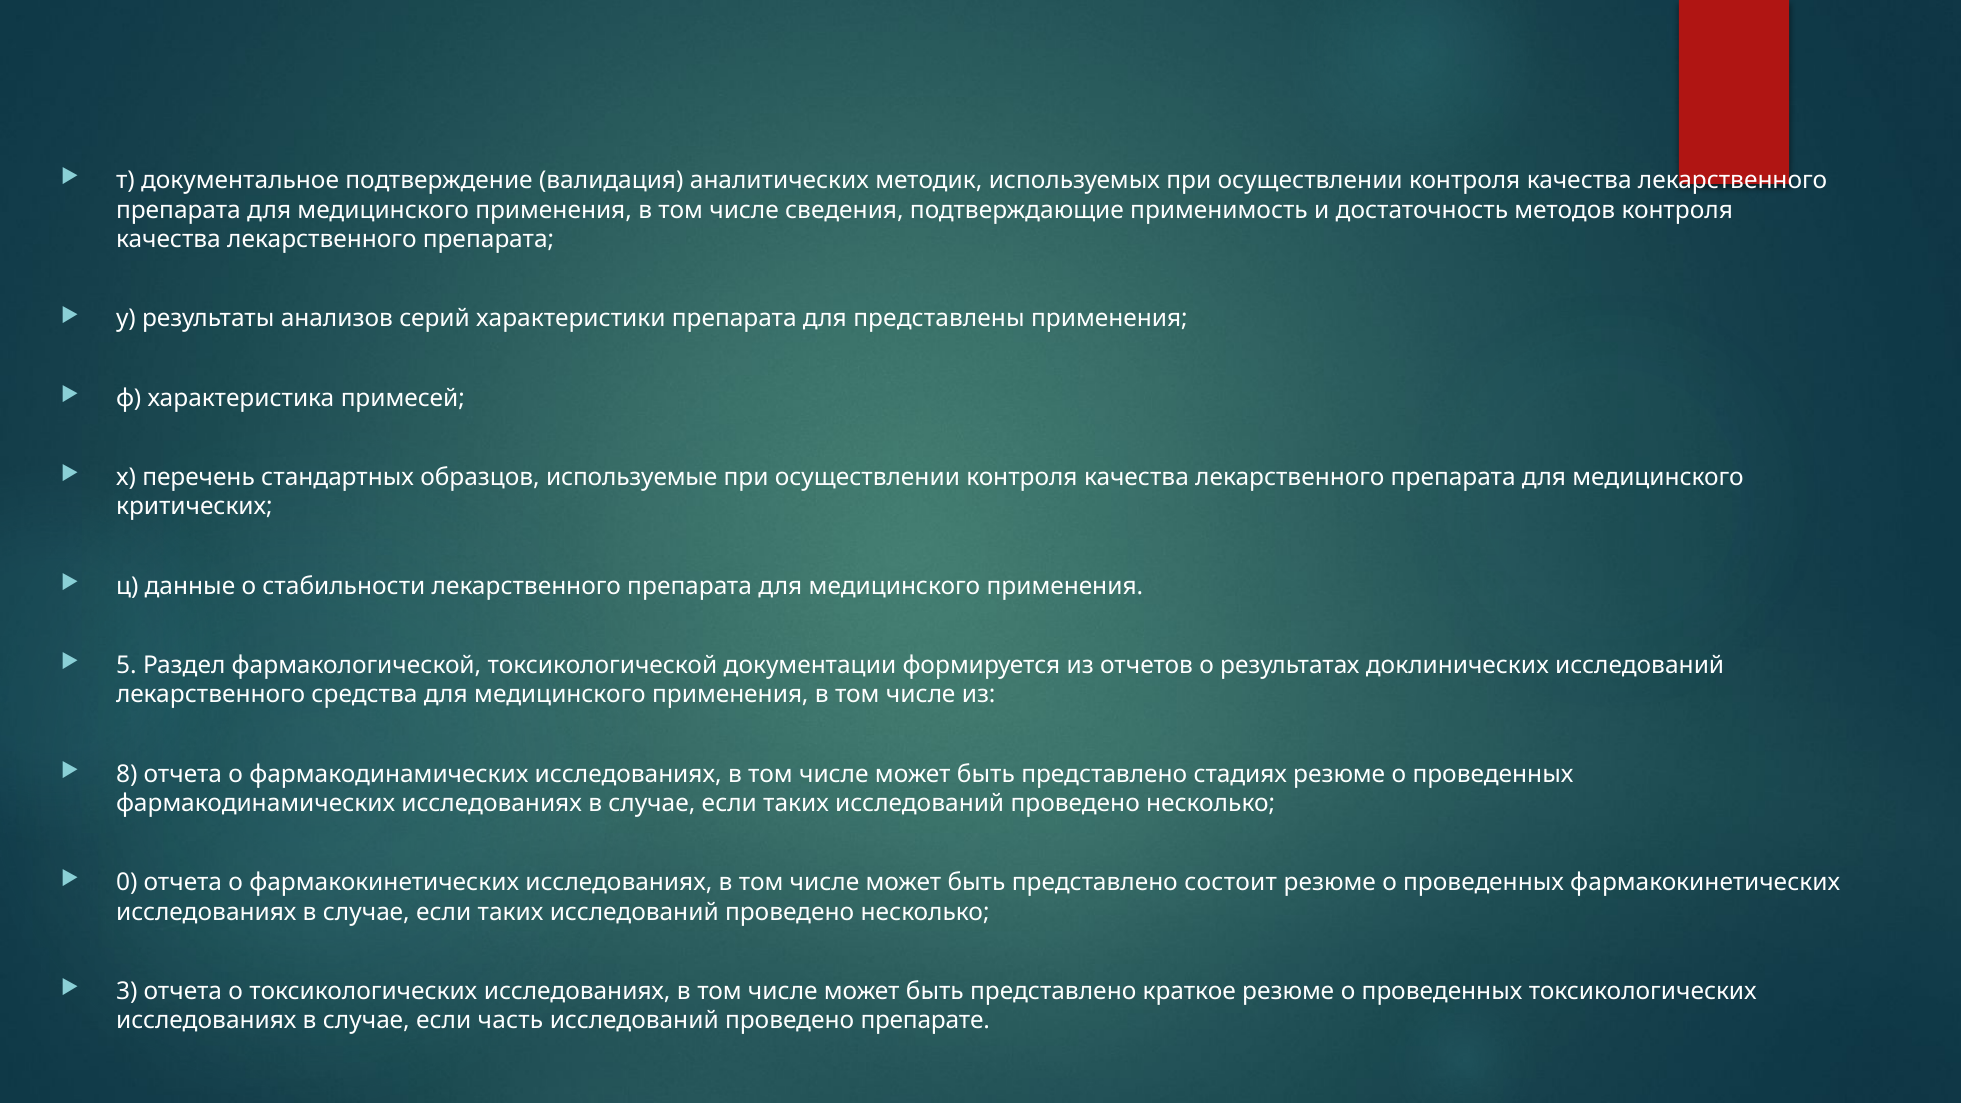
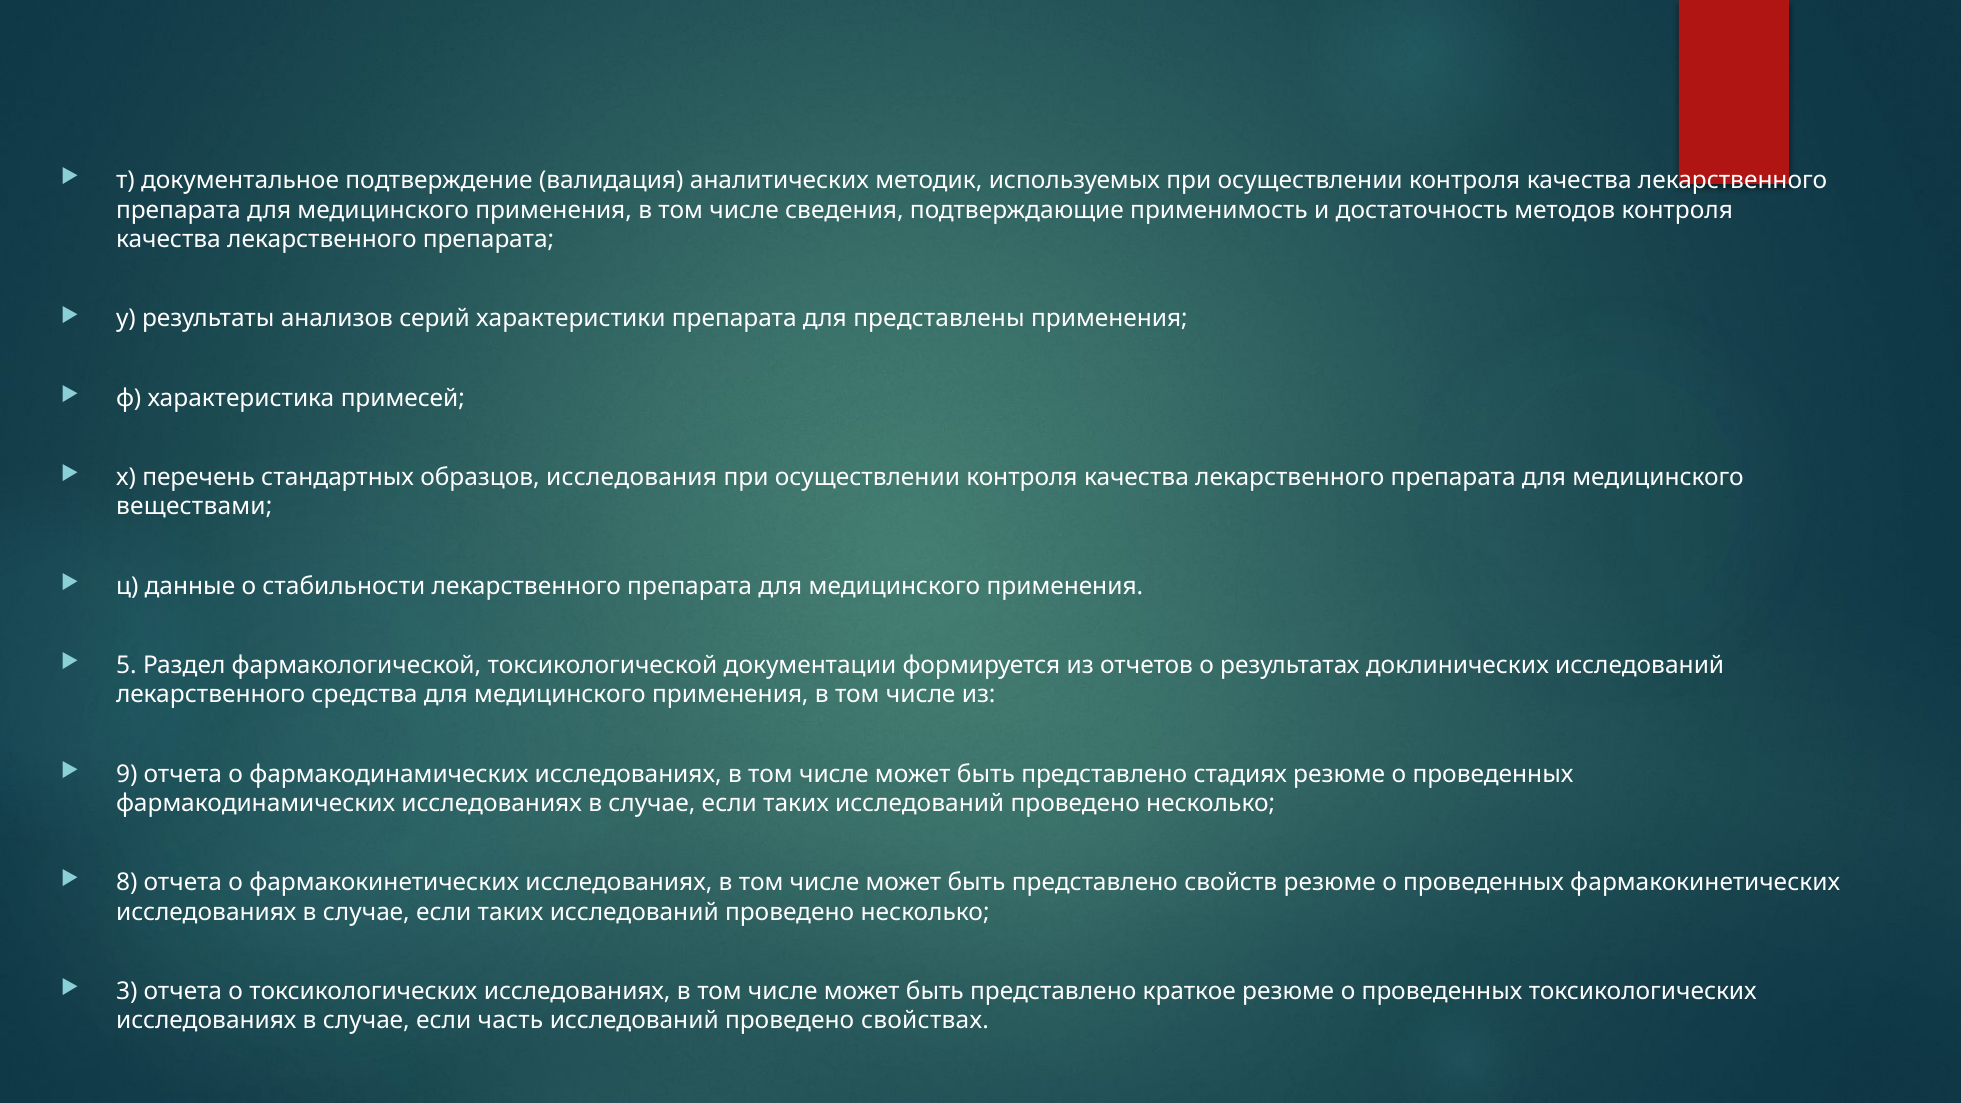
используемые: используемые -> исследования
критических: критических -> веществами
8: 8 -> 9
0: 0 -> 8
состоит: состоит -> свойств
препарате: препарате -> свойствах
